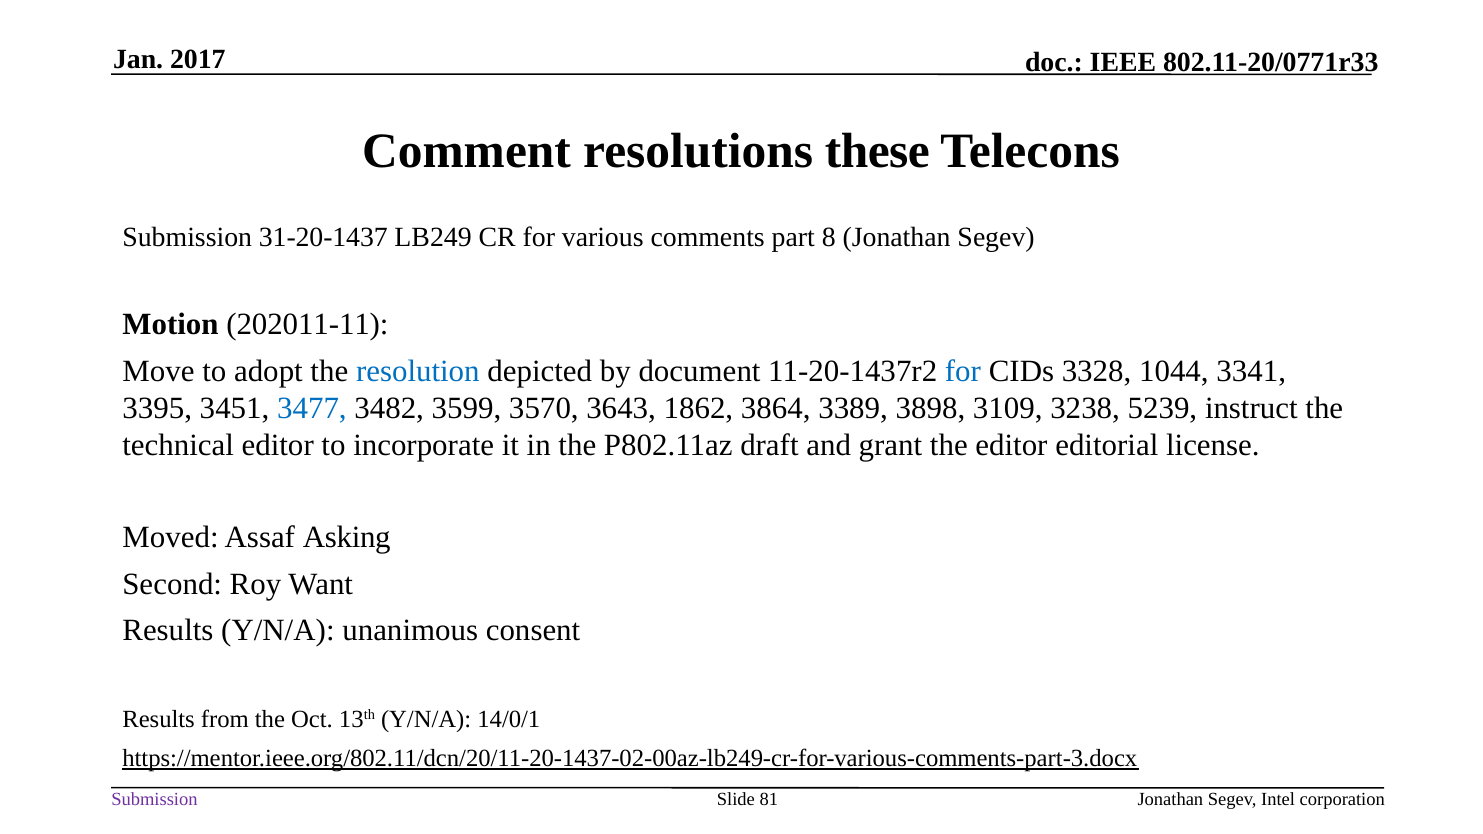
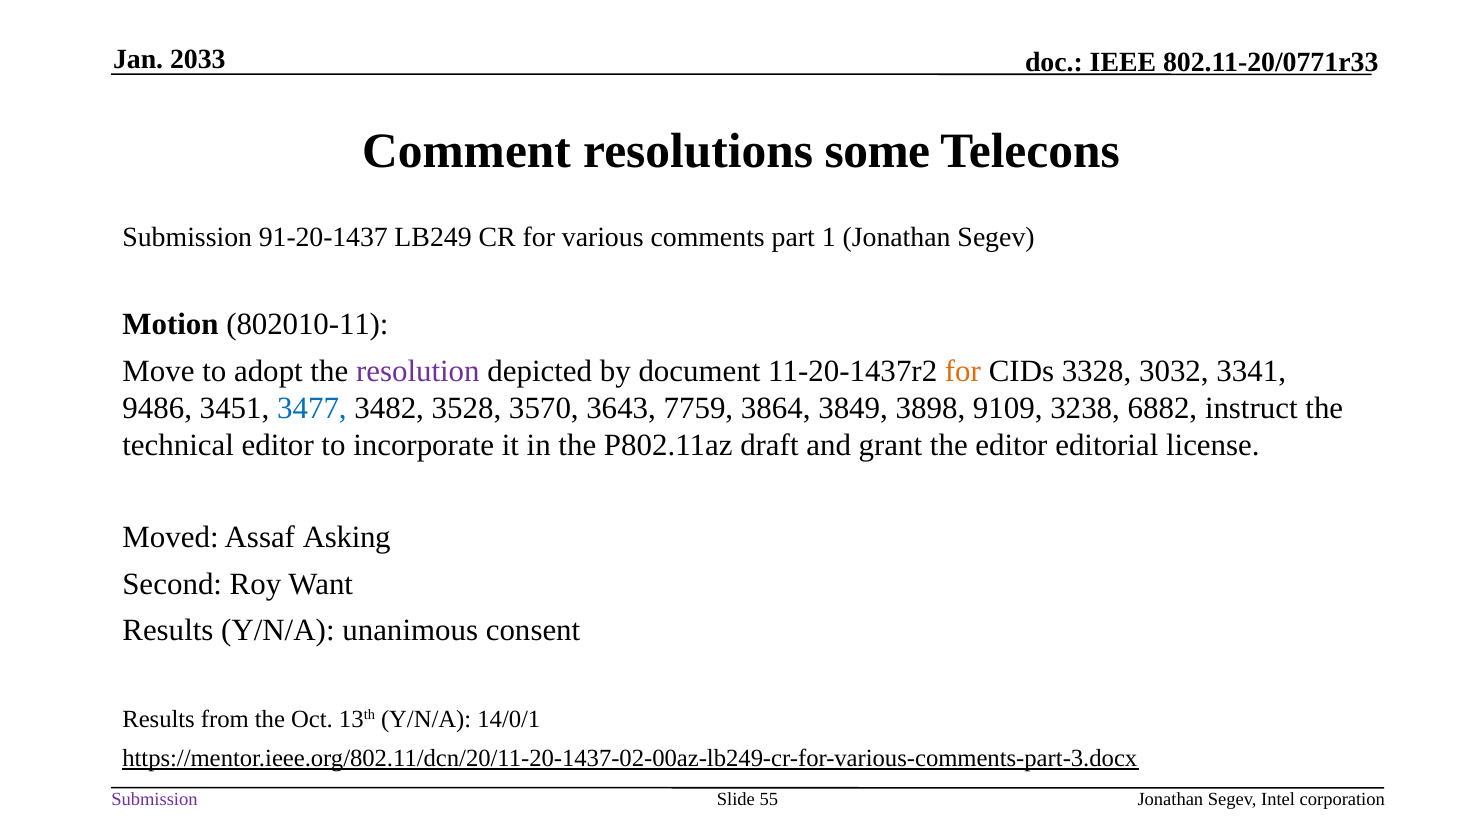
2017: 2017 -> 2033
these: these -> some
31-20-1437: 31-20-1437 -> 91-20-1437
8: 8 -> 1
202011-11: 202011-11 -> 802010-11
resolution colour: blue -> purple
for at (963, 371) colour: blue -> orange
1044: 1044 -> 3032
3395: 3395 -> 9486
3599: 3599 -> 3528
1862: 1862 -> 7759
3389: 3389 -> 3849
3109: 3109 -> 9109
5239: 5239 -> 6882
81: 81 -> 55
